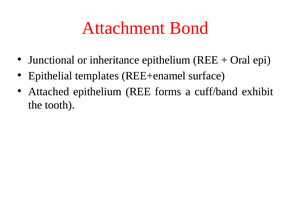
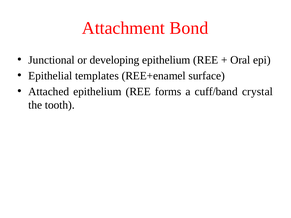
inheritance: inheritance -> developing
exhibit: exhibit -> crystal
